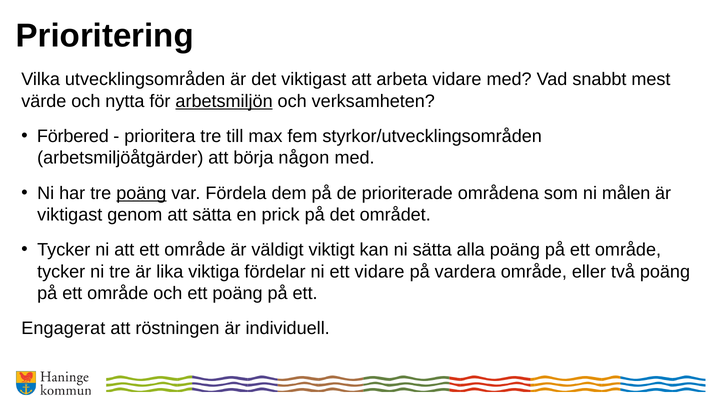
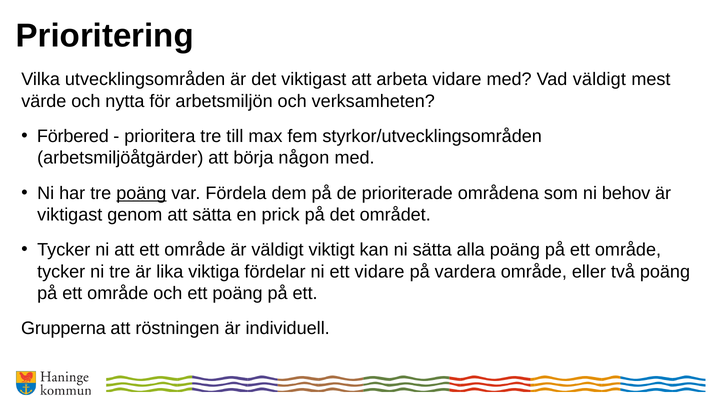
Vad snabbt: snabbt -> väldigt
arbetsmiljön underline: present -> none
målen: målen -> behov
Engagerat: Engagerat -> Grupperna
